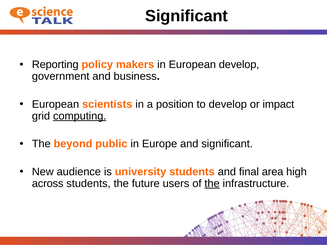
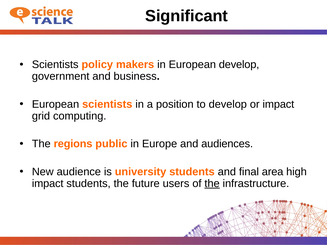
Reporting at (55, 65): Reporting -> Scientists
computing underline: present -> none
beyond: beyond -> regions
and significant: significant -> audiences
across at (48, 184): across -> impact
